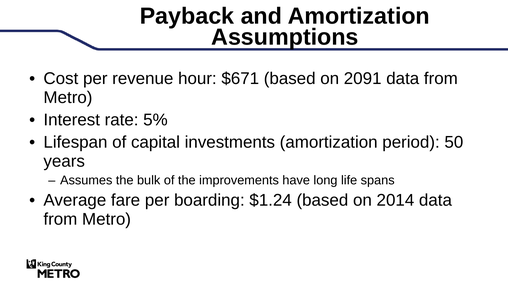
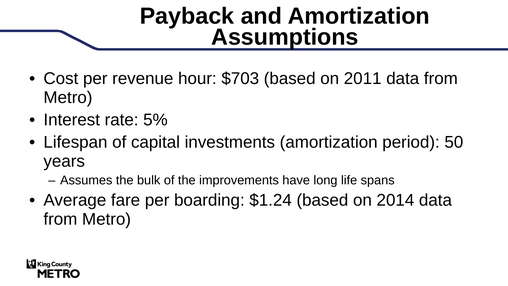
$671: $671 -> $703
2091: 2091 -> 2011
